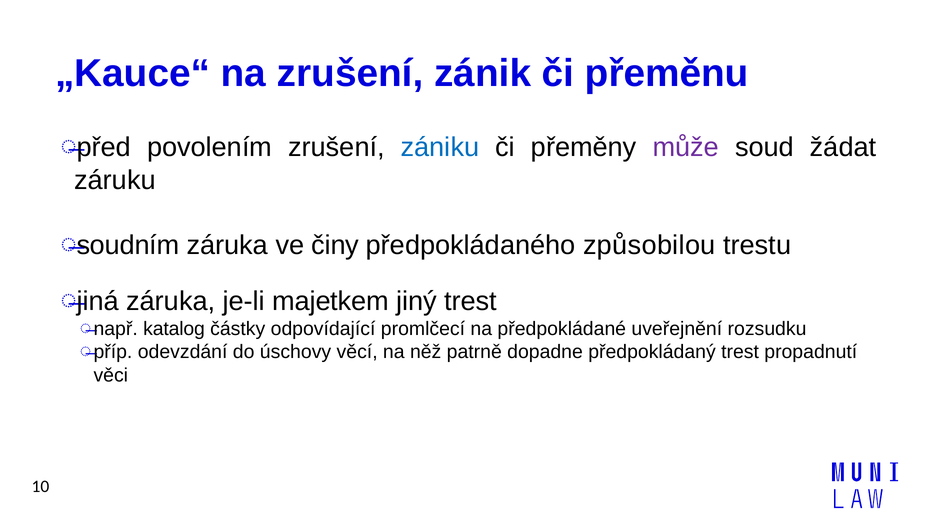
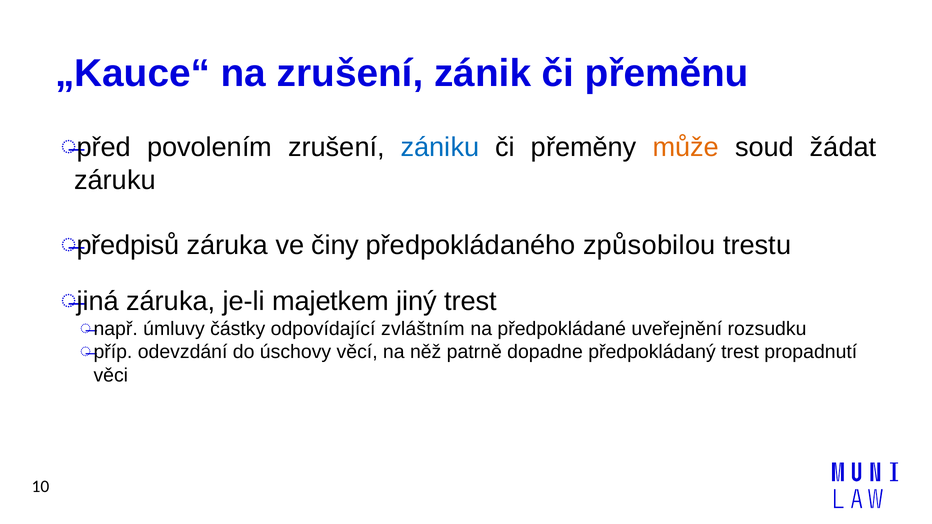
může colour: purple -> orange
soudním: soudním -> předpisů
katalog: katalog -> úmluvy
promlčecí: promlčecí -> zvláštním
